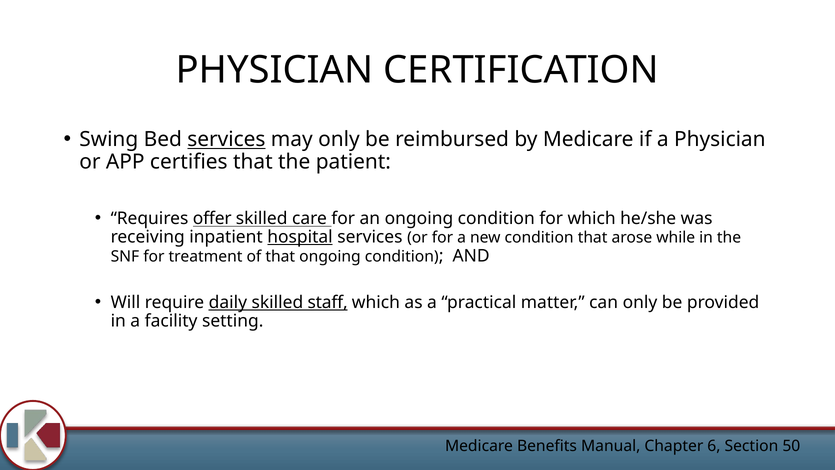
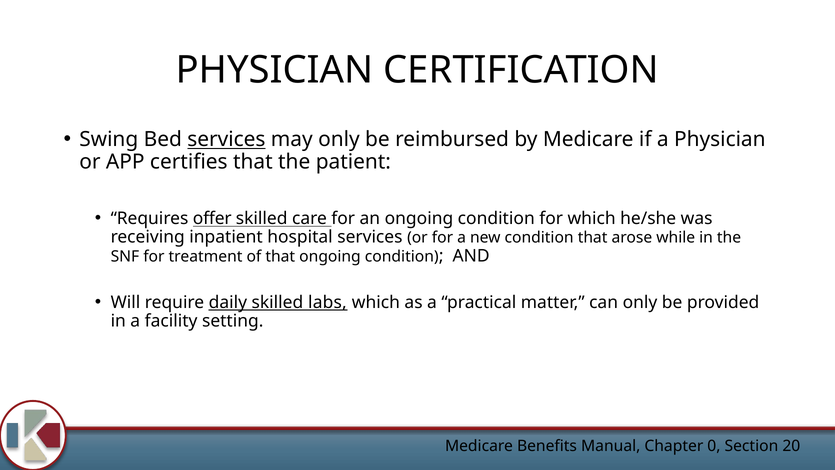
hospital underline: present -> none
staff: staff -> labs
6: 6 -> 0
50: 50 -> 20
